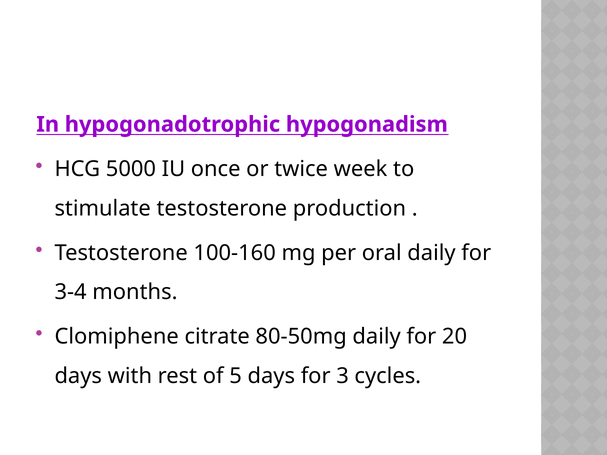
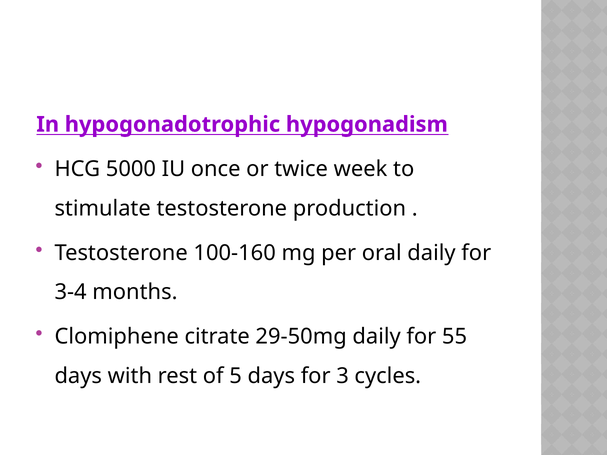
80-50mg: 80-50mg -> 29-50mg
20: 20 -> 55
